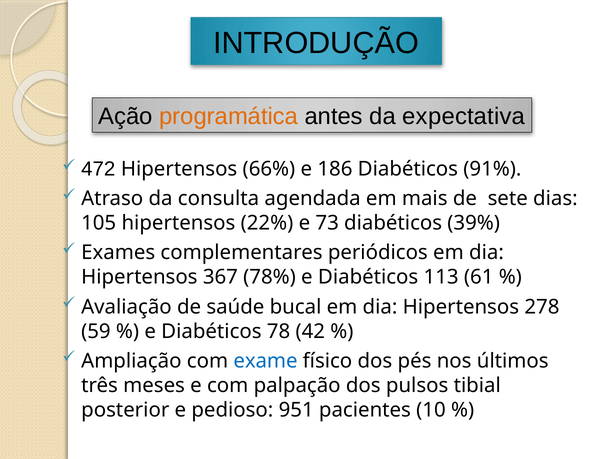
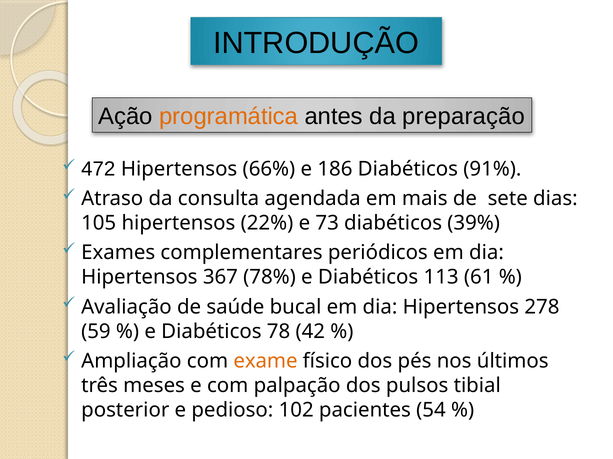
expectativa: expectativa -> preparação
exame colour: blue -> orange
951: 951 -> 102
10: 10 -> 54
